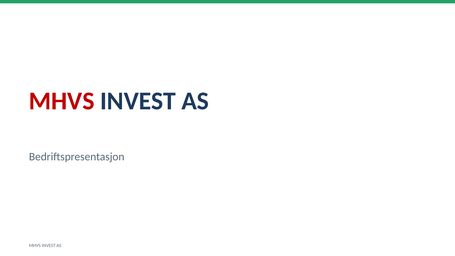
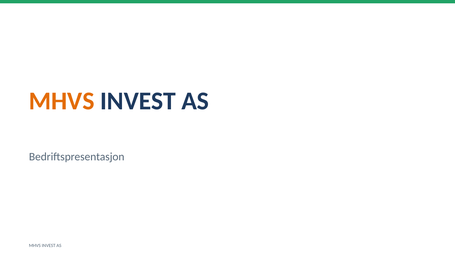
MHVS at (62, 101) colour: red -> orange
